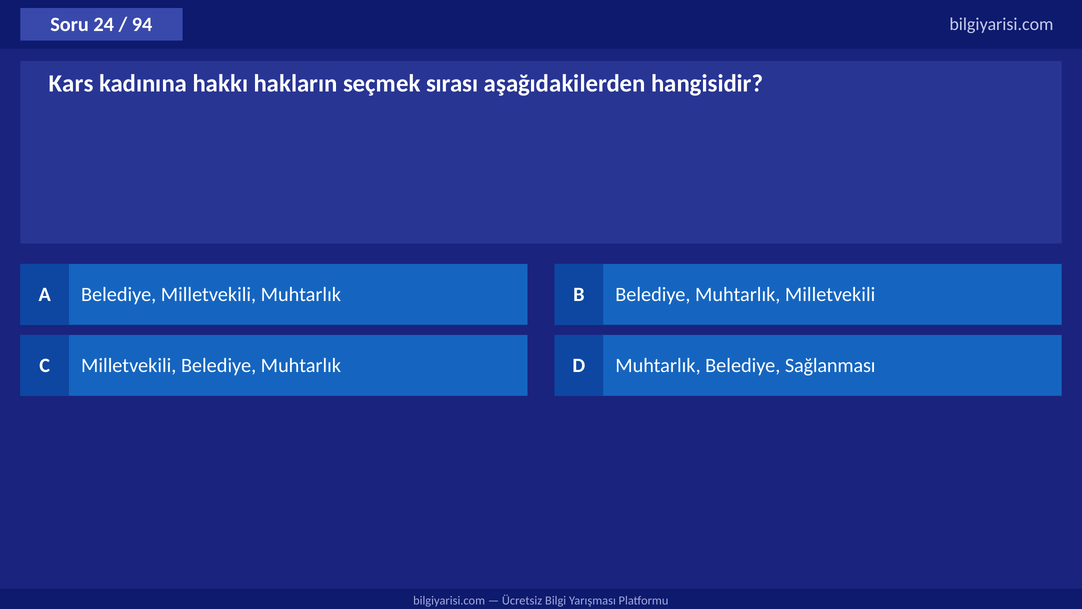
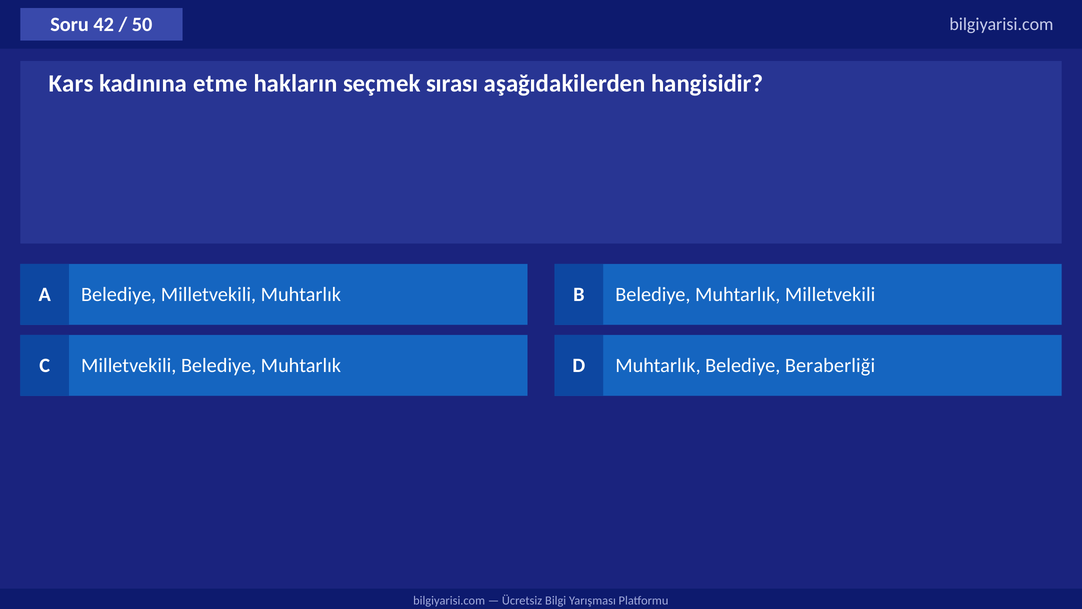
24: 24 -> 42
94: 94 -> 50
hakkı: hakkı -> etme
Sağlanması: Sağlanması -> Beraberliği
